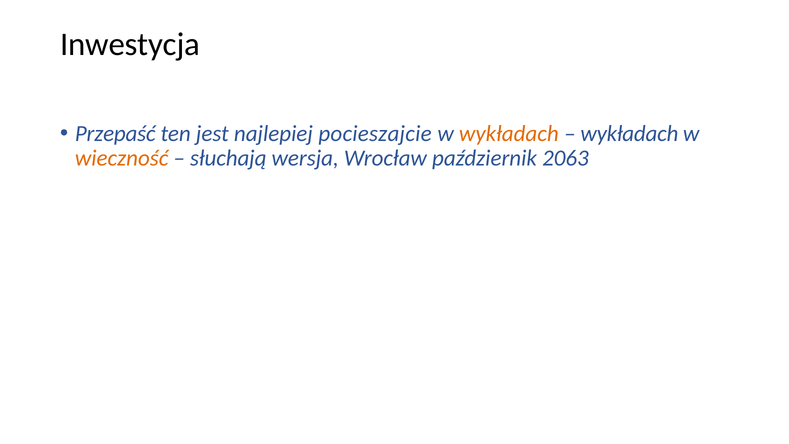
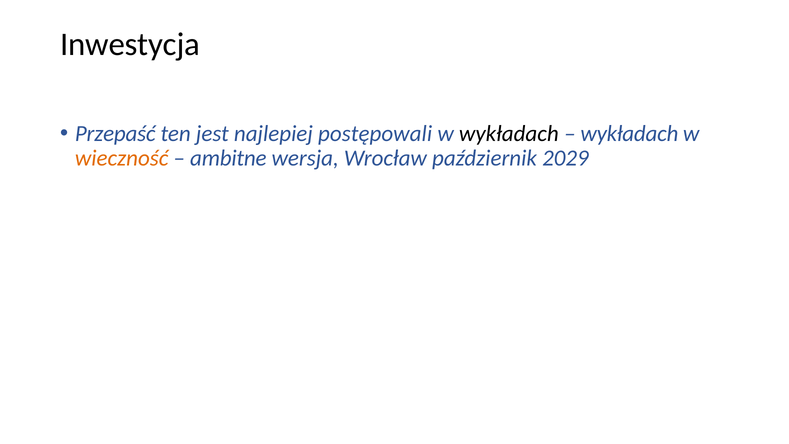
pocieszajcie: pocieszajcie -> postępowali
wykładach at (509, 133) colour: orange -> black
słuchają: słuchają -> ambitne
2063: 2063 -> 2029
